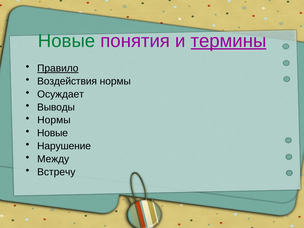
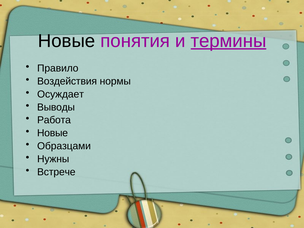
Новые at (67, 41) colour: green -> black
Правило underline: present -> none
Нормы at (54, 120): Нормы -> Работа
Нарушение: Нарушение -> Образцами
Между: Между -> Нужны
Встречу: Встречу -> Встрече
